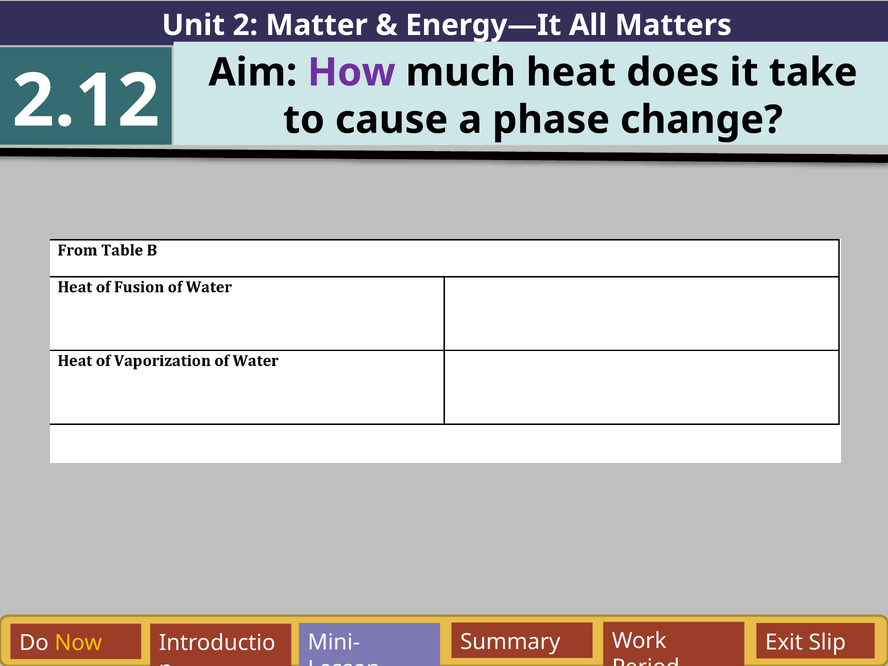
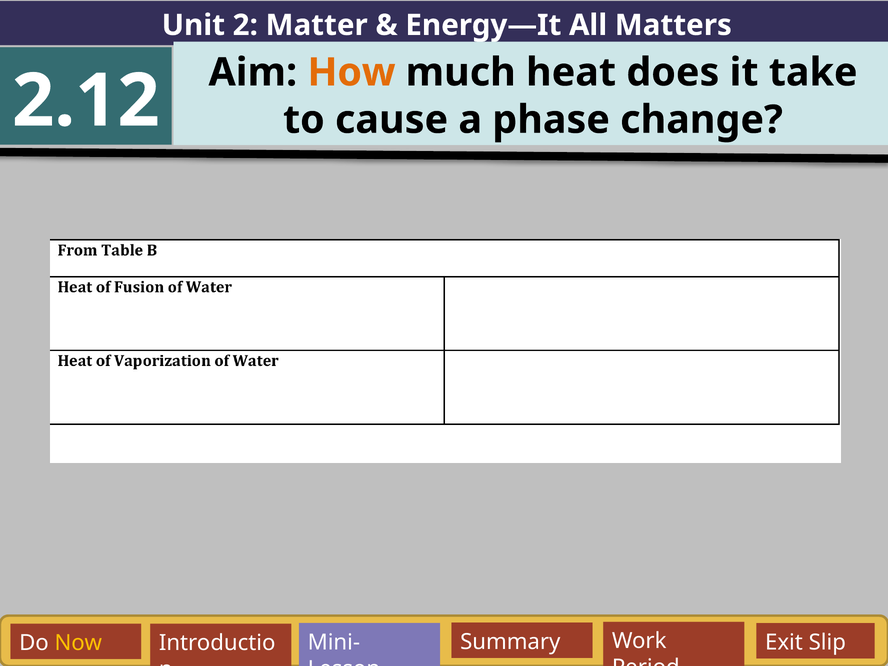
How colour: purple -> orange
